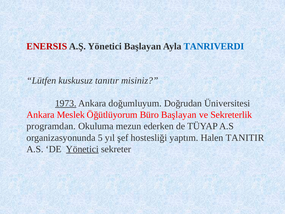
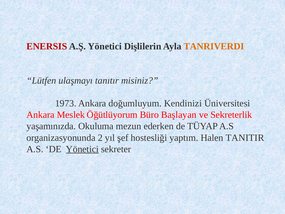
Yönetici Başlayan: Başlayan -> Dişlilerin
TANRIVERDI colour: blue -> orange
kuskusuz: kuskusuz -> ulaşmayı
1973 underline: present -> none
Doğrudan: Doğrudan -> Kendinizi
programdan: programdan -> yaşamınızda
5: 5 -> 2
